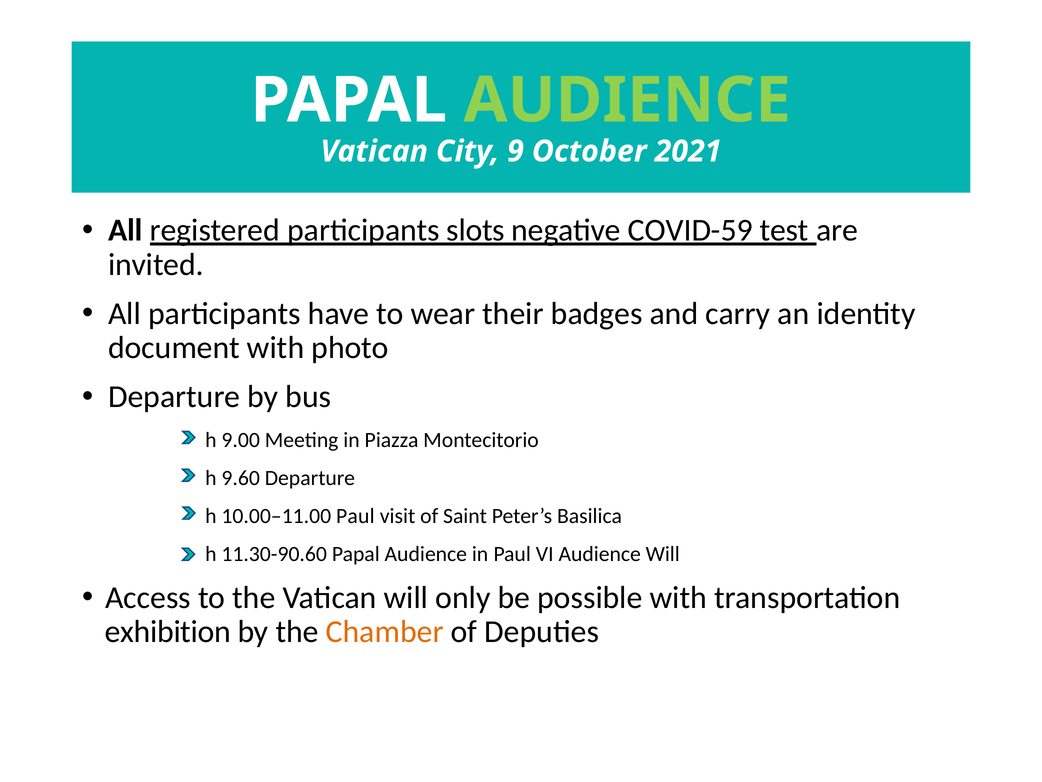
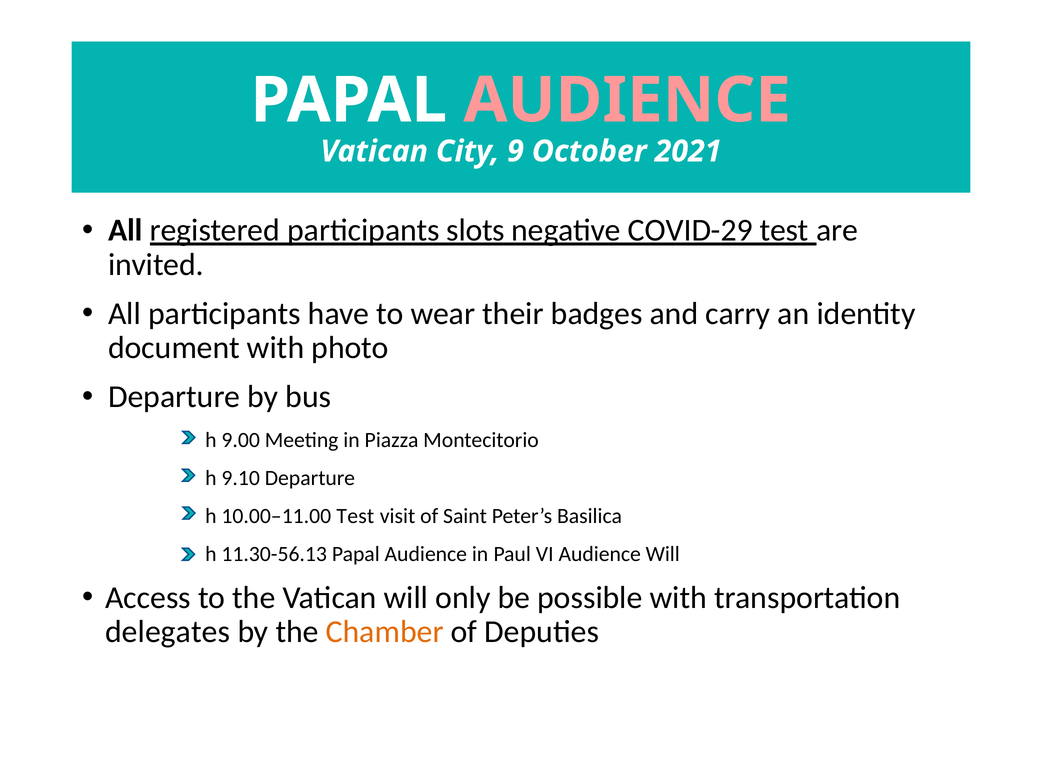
AUDIENCE at (627, 100) colour: light green -> pink
COVID-59: COVID-59 -> COVID-29
9.60: 9.60 -> 9.10
10.00–11.00 Paul: Paul -> Test
11.30-90.60: 11.30-90.60 -> 11.30-56.13
exhibition: exhibition -> delegates
